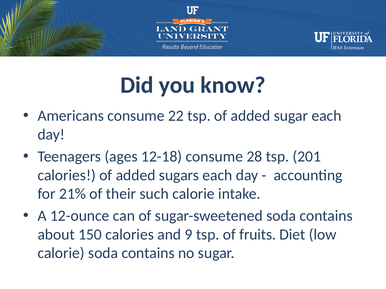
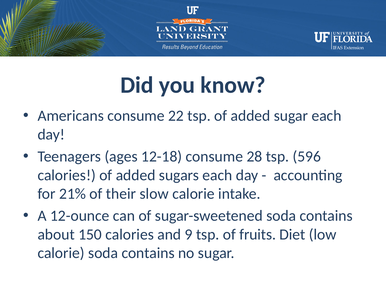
201: 201 -> 596
such: such -> slow
